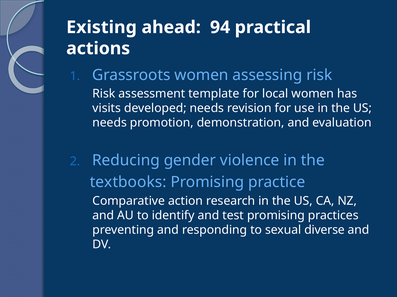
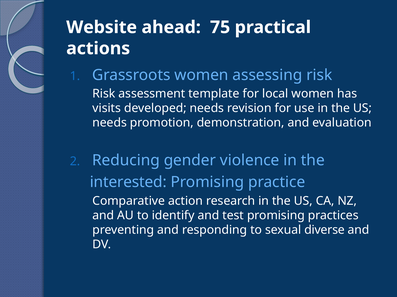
Existing: Existing -> Website
94: 94 -> 75
textbooks: textbooks -> interested
